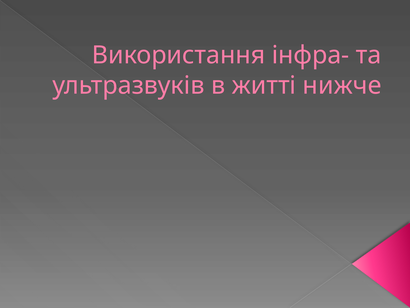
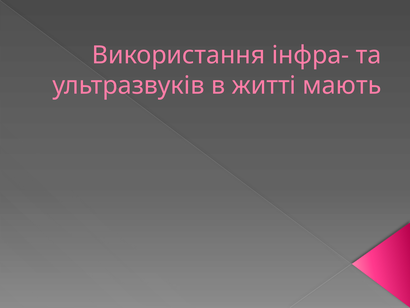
нижче: нижче -> мають
